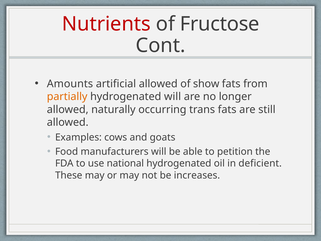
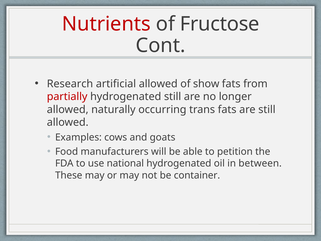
Amounts: Amounts -> Research
partially colour: orange -> red
hydrogenated will: will -> still
deficient: deficient -> between
increases: increases -> container
